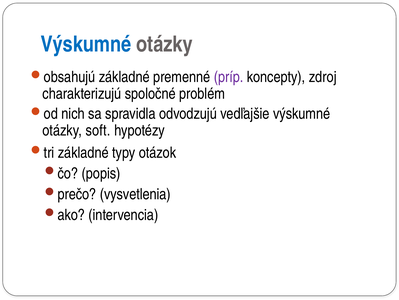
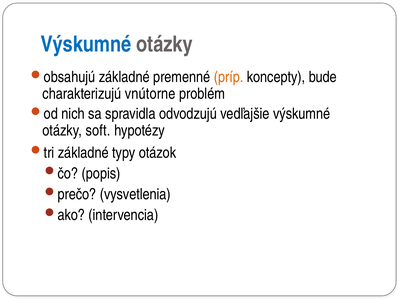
príp colour: purple -> orange
zdroj: zdroj -> bude
spoločné: spoločné -> vnútorne
